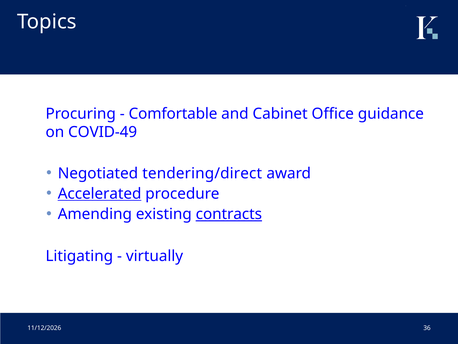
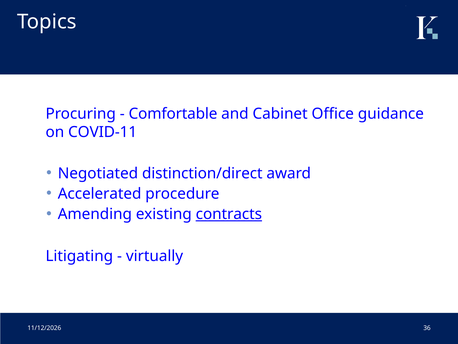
COVID-49: COVID-49 -> COVID-11
tendering/direct: tendering/direct -> distinction/direct
Accelerated underline: present -> none
